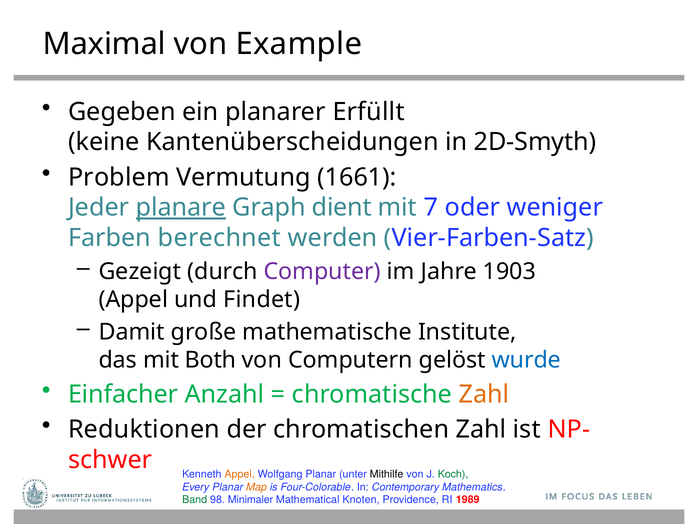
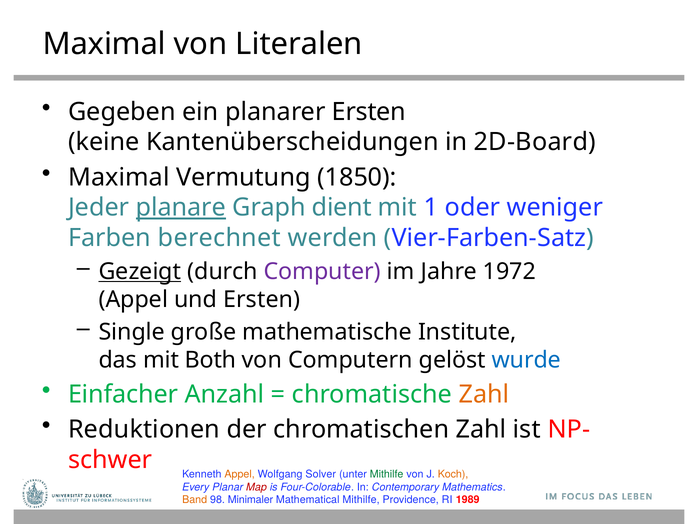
Example: Example -> Literalen
planarer Erfüllt: Erfüllt -> Ersten
2D-Smyth: 2D-Smyth -> 2D-Board
Problem at (119, 177): Problem -> Maximal
1661: 1661 -> 1850
7: 7 -> 1
Gezeigt underline: none -> present
1903: 1903 -> 1972
und Findet: Findet -> Ersten
Damit: Damit -> Single
Wolfgang Planar: Planar -> Solver
Mithilfe at (387, 474) colour: black -> green
Koch colour: green -> orange
Map colour: orange -> red
Band colour: green -> orange
Mathematical Knoten: Knoten -> Mithilfe
